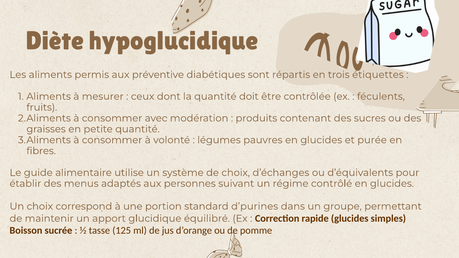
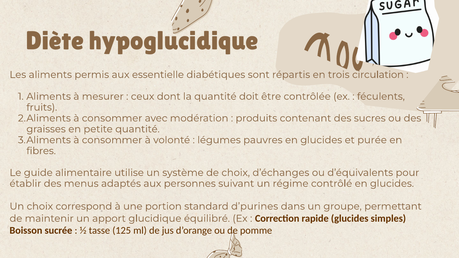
préventive: préventive -> essentielle
étiquettes: étiquettes -> circulation
